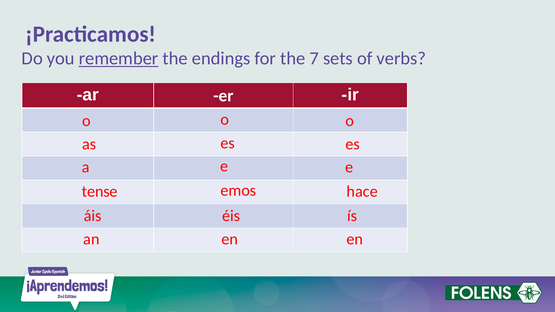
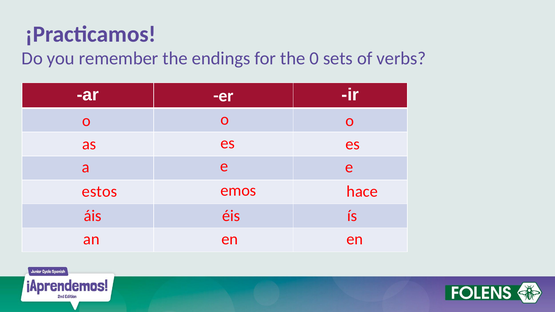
remember underline: present -> none
7: 7 -> 0
tense: tense -> estos
